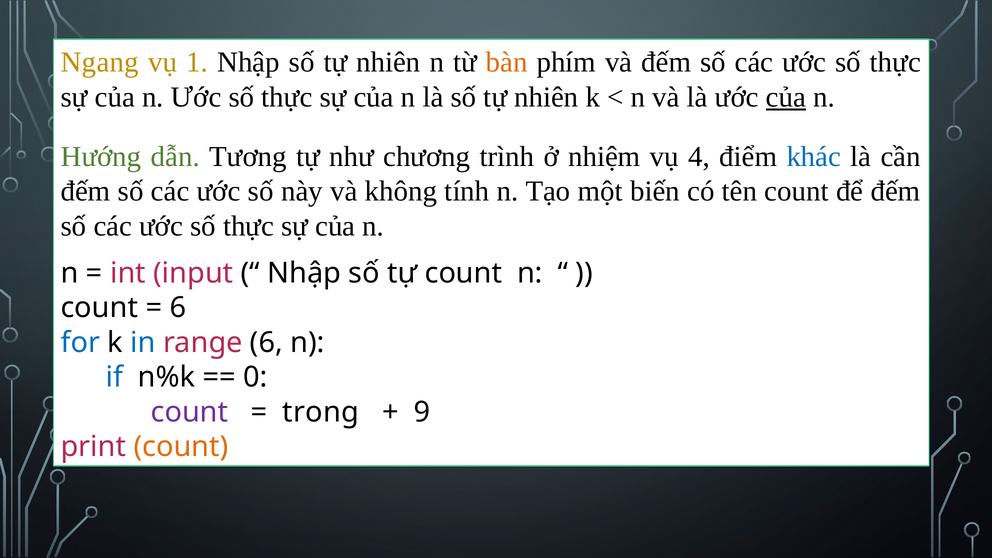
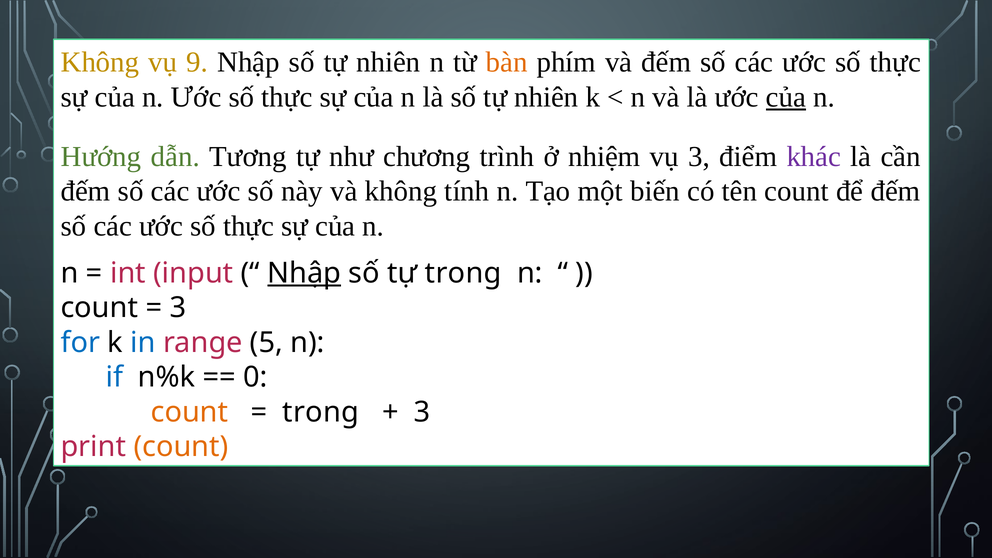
Ngang at (100, 62): Ngang -> Không
1: 1 -> 9
vụ 4: 4 -> 3
khác colour: blue -> purple
Nhập at (304, 273) underline: none -> present
tự count: count -> trong
6 at (178, 308): 6 -> 3
range 6: 6 -> 5
count at (189, 412) colour: purple -> orange
9 at (422, 412): 9 -> 3
